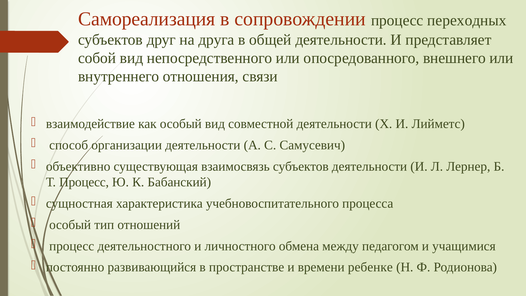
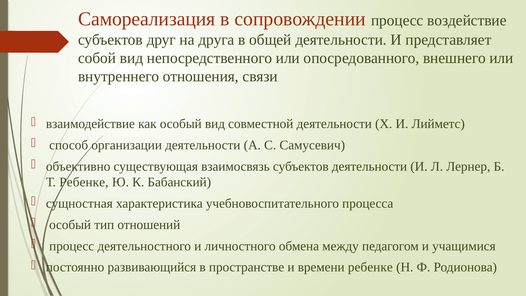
переходных: переходных -> воздействие
Т Процесс: Процесс -> Ребенке
